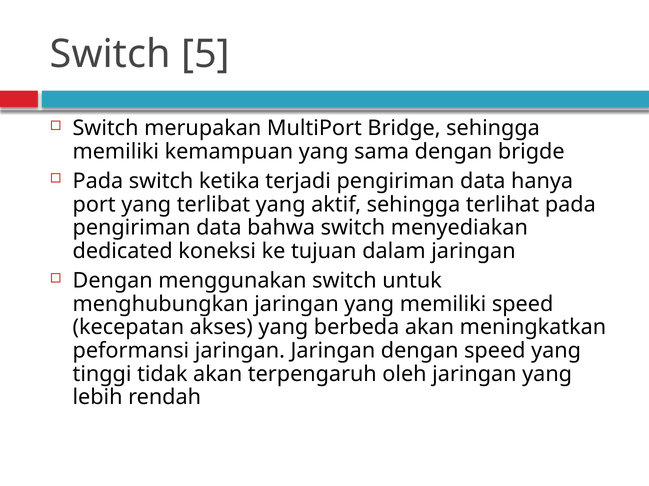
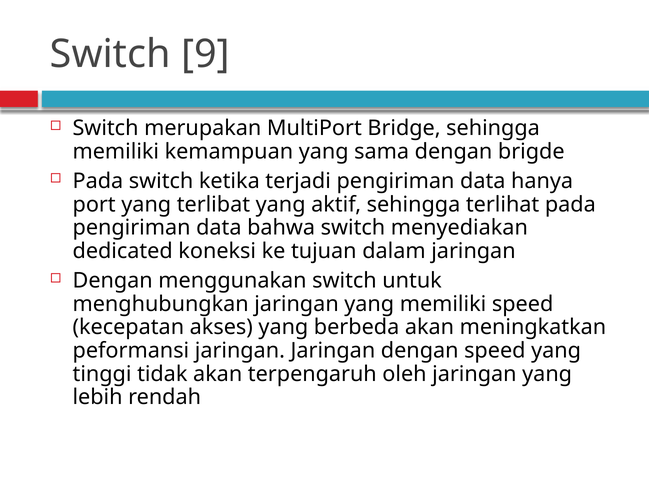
5: 5 -> 9
